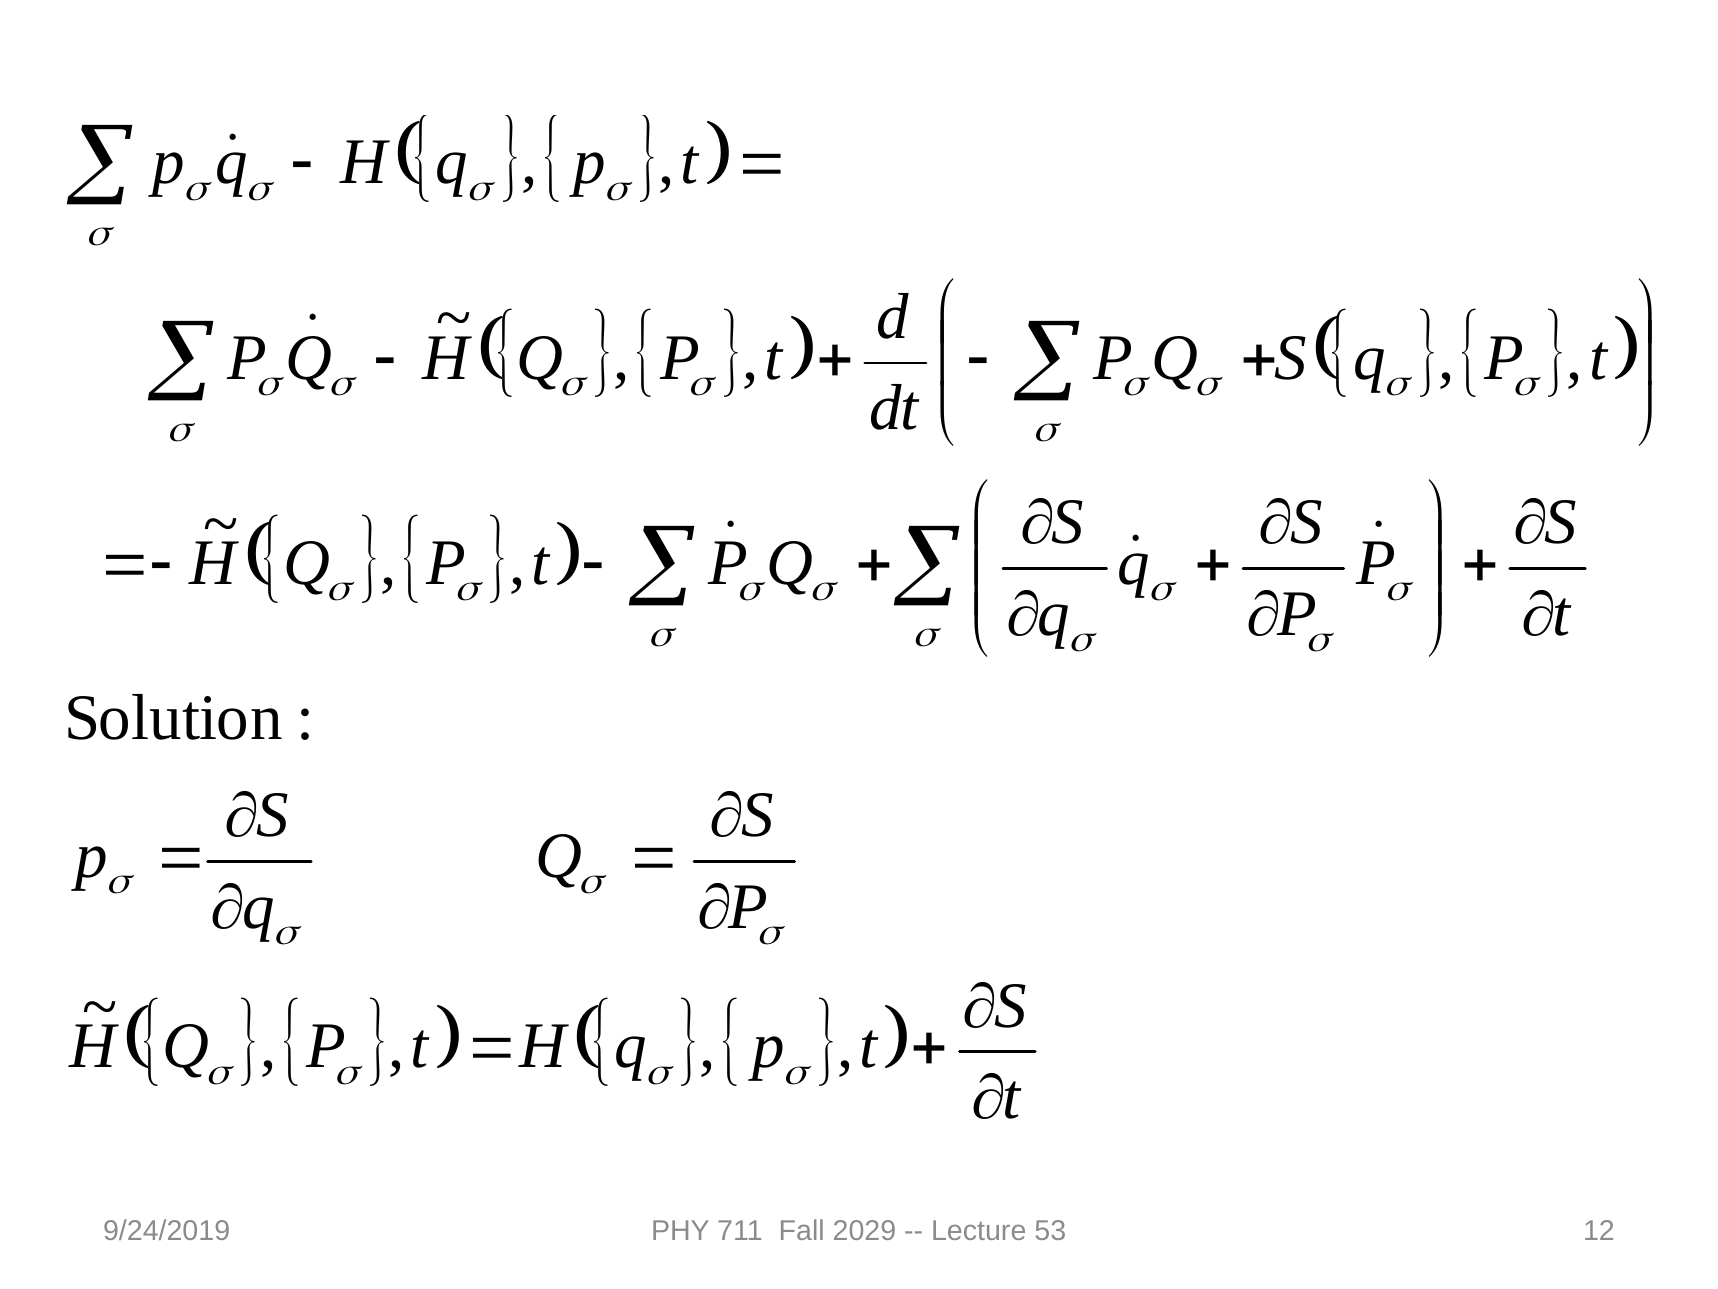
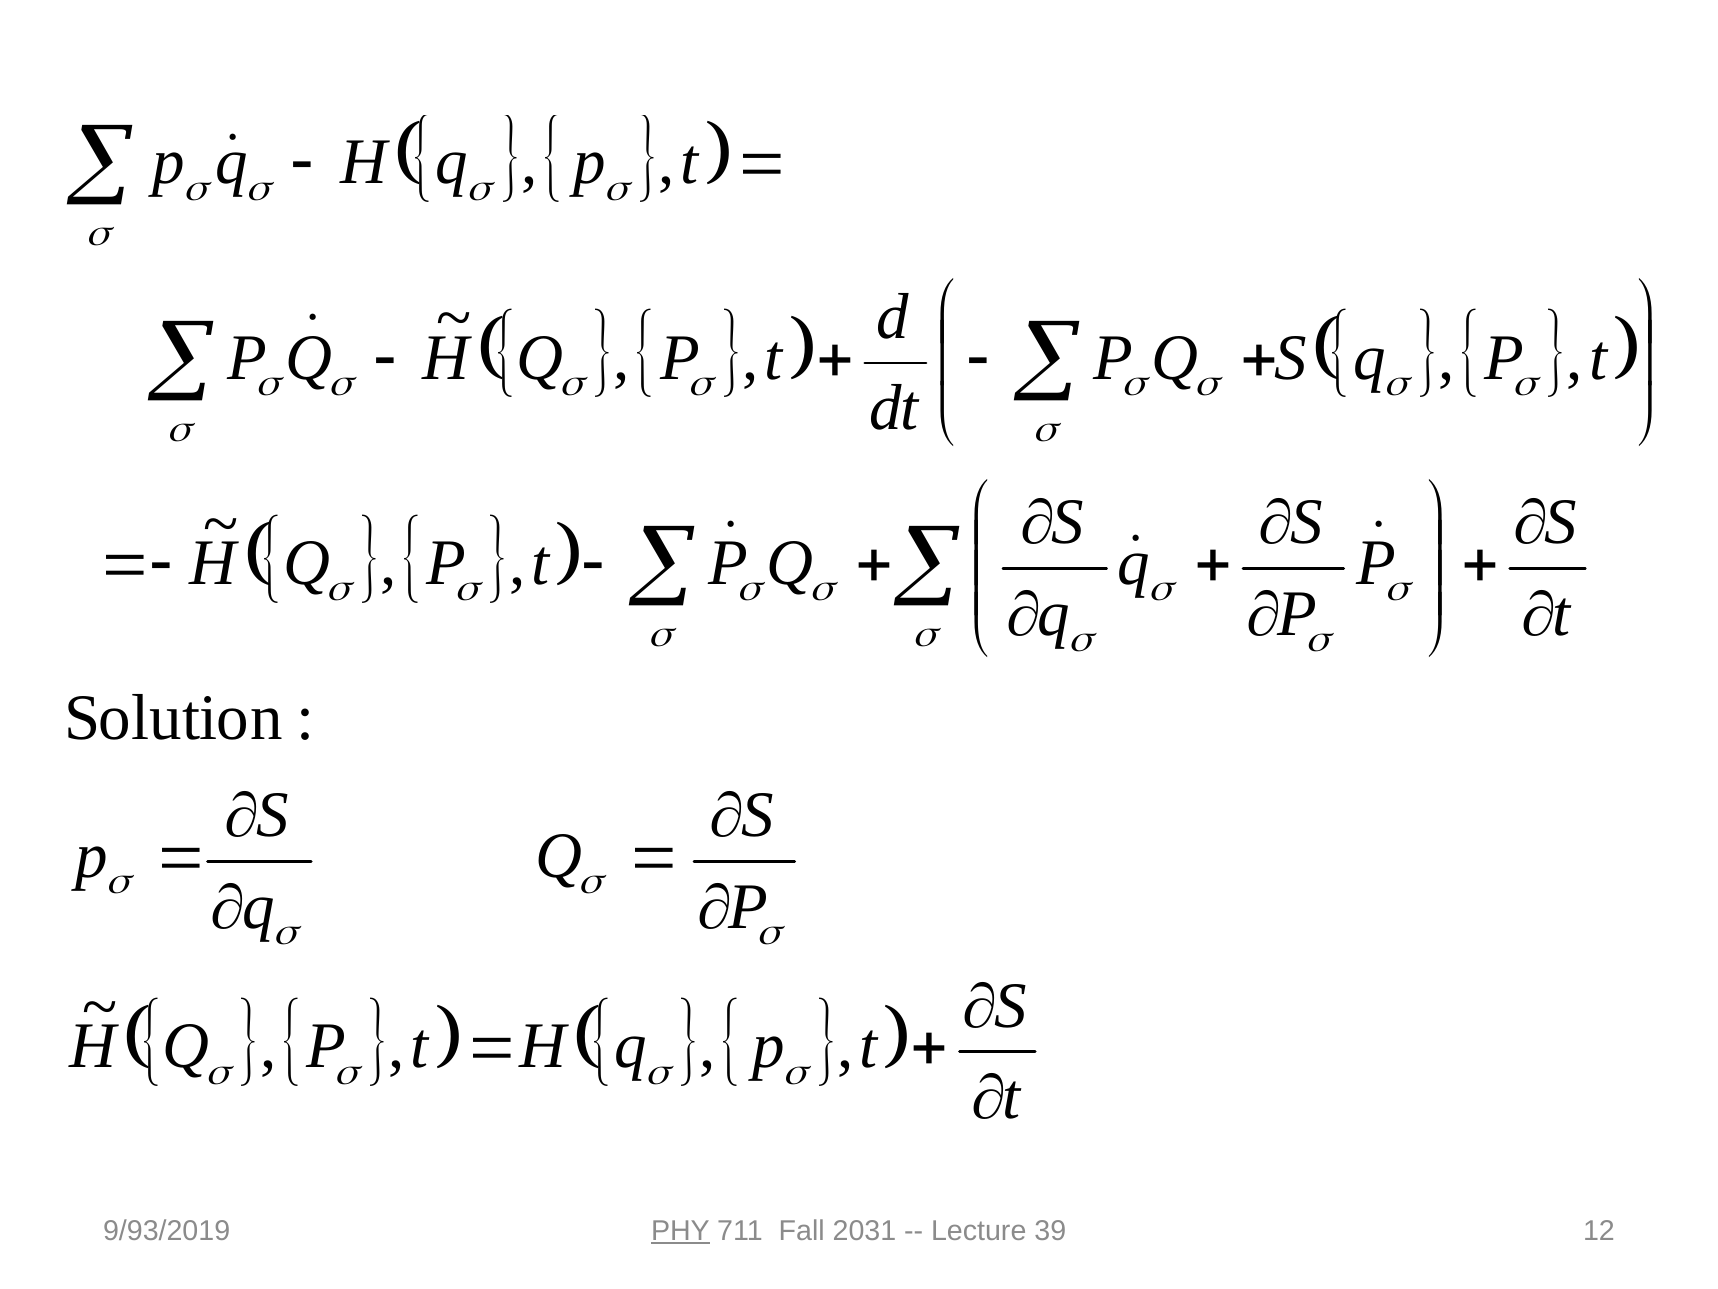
9/24/2019: 9/24/2019 -> 9/93/2019
PHY underline: none -> present
2029: 2029 -> 2031
53: 53 -> 39
